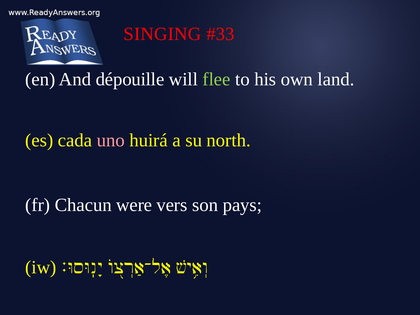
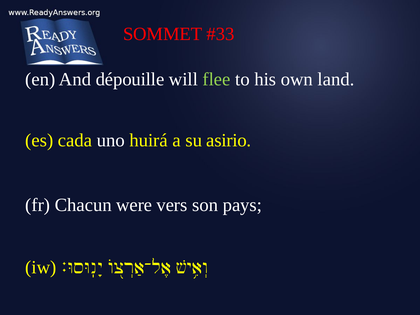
SINGING: SINGING -> SOMMET
uno colour: pink -> white
north: north -> asirio
